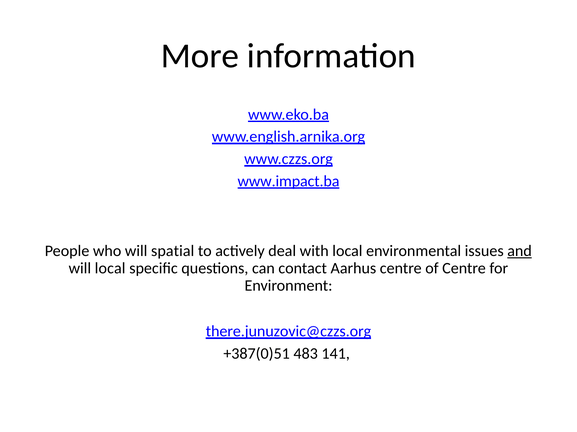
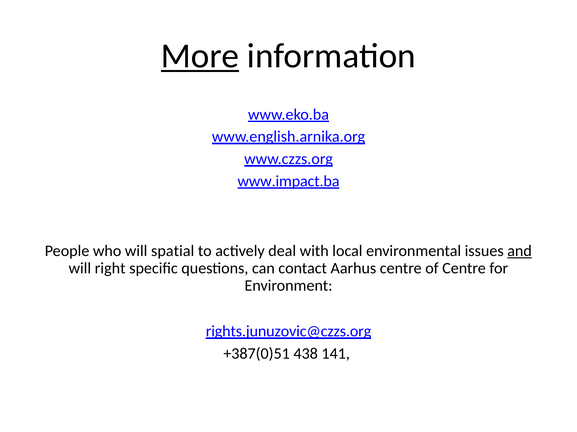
More underline: none -> present
will local: local -> right
there.junuzovic@czzs.org: there.junuzovic@czzs.org -> rights.junuzovic@czzs.org
483: 483 -> 438
